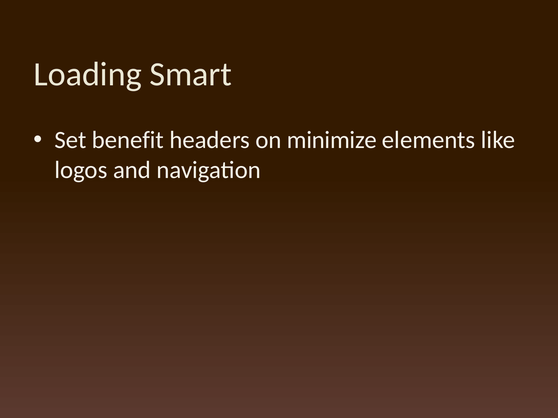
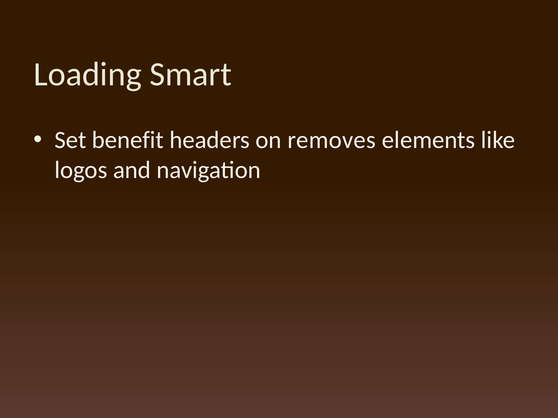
minimize: minimize -> removes
